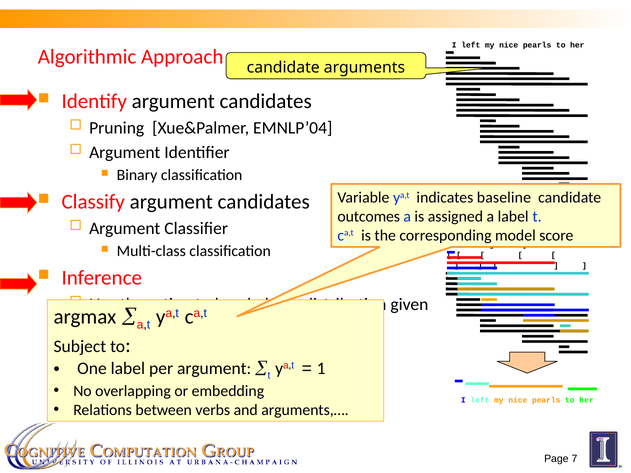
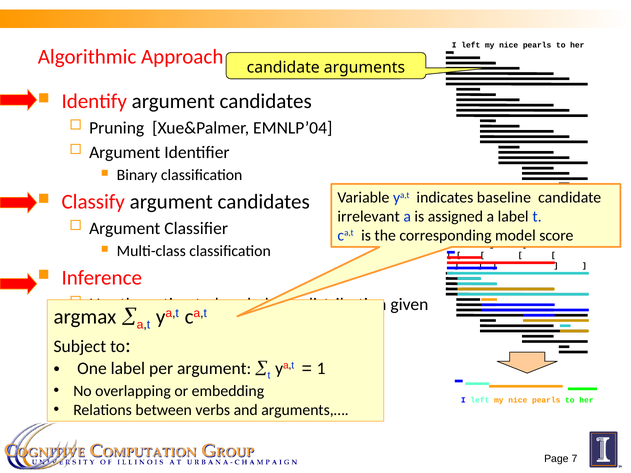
outcomes: outcomes -> irrelevant
